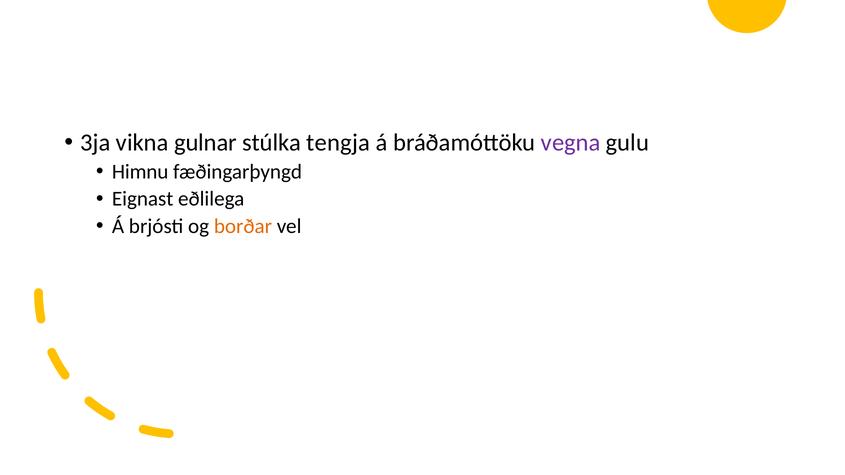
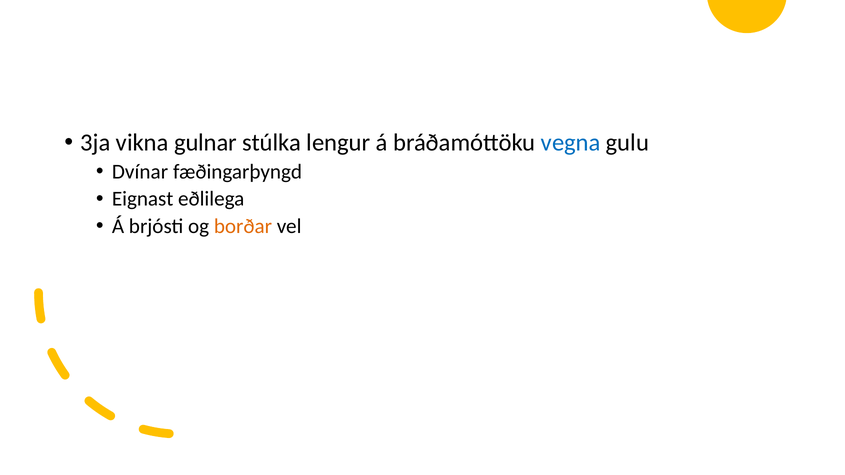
tengja: tengja -> lengur
vegna colour: purple -> blue
Himnu: Himnu -> Dvínar
